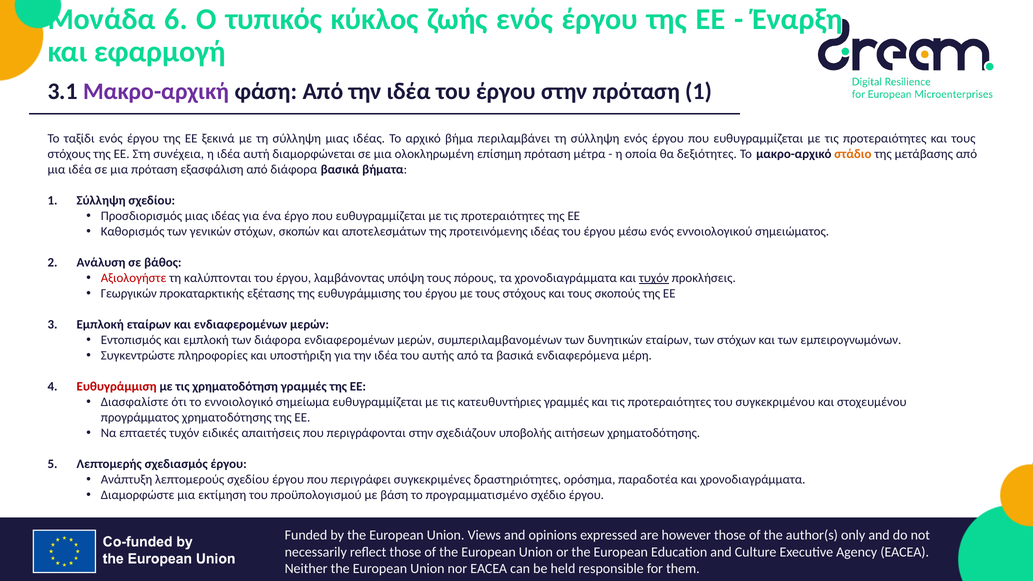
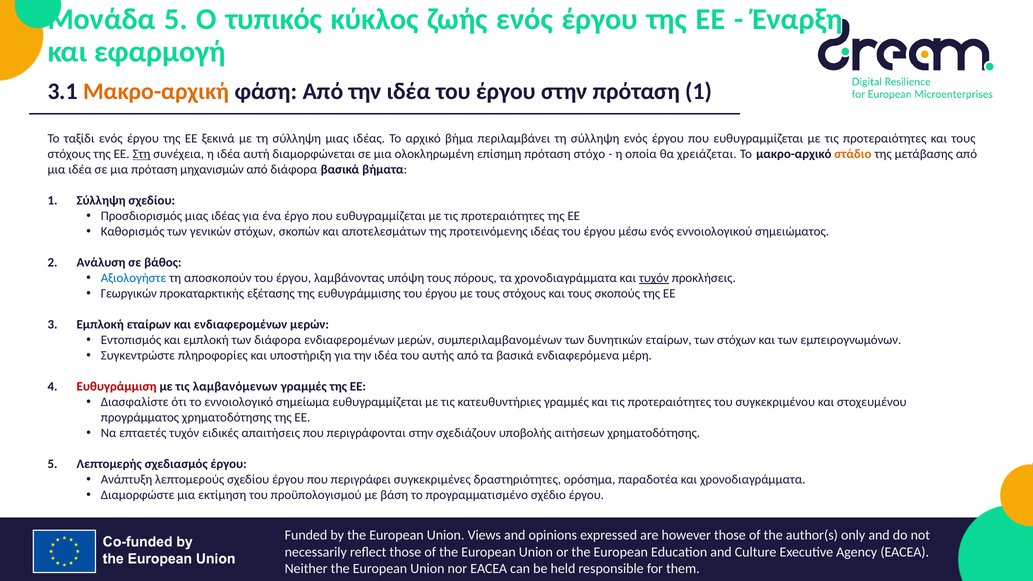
Μονάδα 6: 6 -> 5
Μακρο-αρχική colour: purple -> orange
Στη underline: none -> present
μέτρα: μέτρα -> στόχο
δεξιότητες: δεξιότητες -> χρειάζεται
εξασφάλιση: εξασφάλιση -> μηχανισμών
Αξιολογήστε colour: red -> blue
καλύπτονται: καλύπτονται -> αποσκοπούν
χρηματοδότηση: χρηματοδότηση -> λαμβανόμενων
